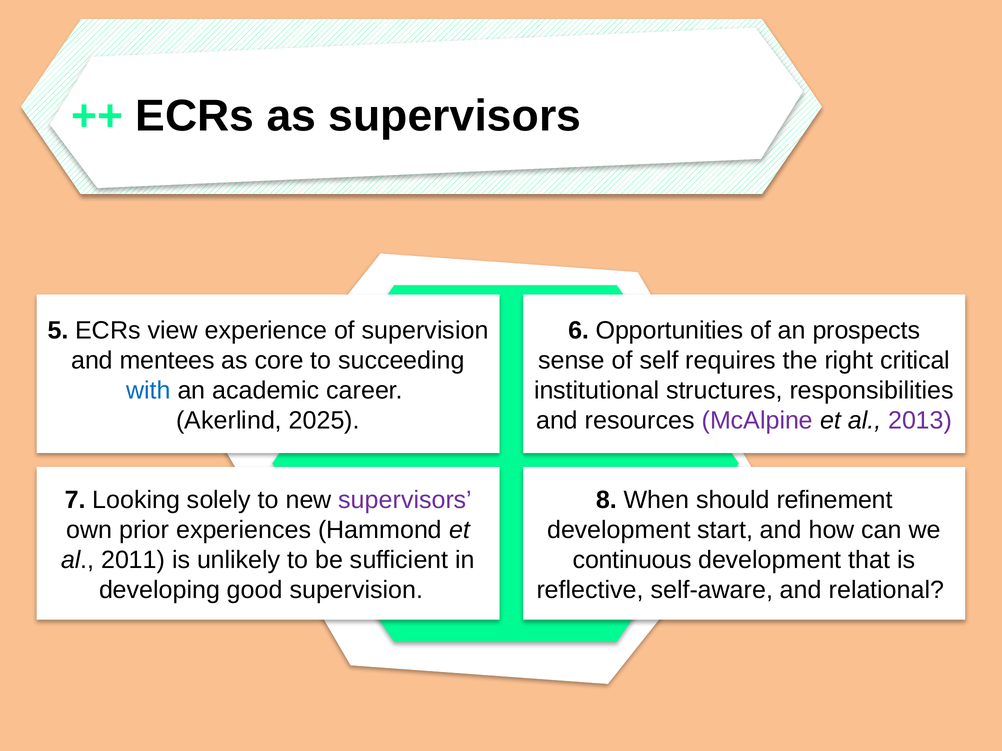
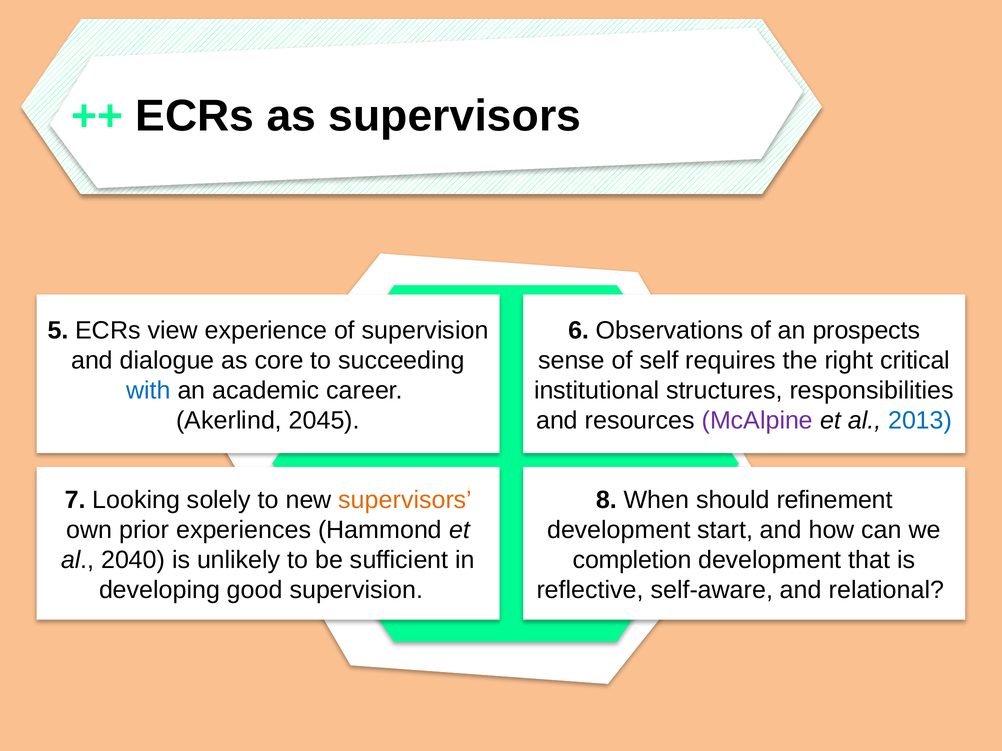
Opportunities: Opportunities -> Observations
mentees: mentees -> dialogue
2025: 2025 -> 2045
2013 colour: purple -> blue
supervisors at (405, 500) colour: purple -> orange
2011: 2011 -> 2040
continuous: continuous -> completion
